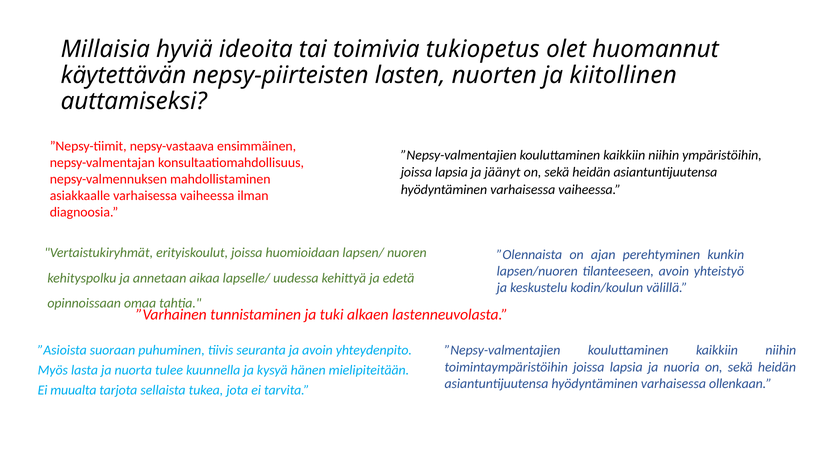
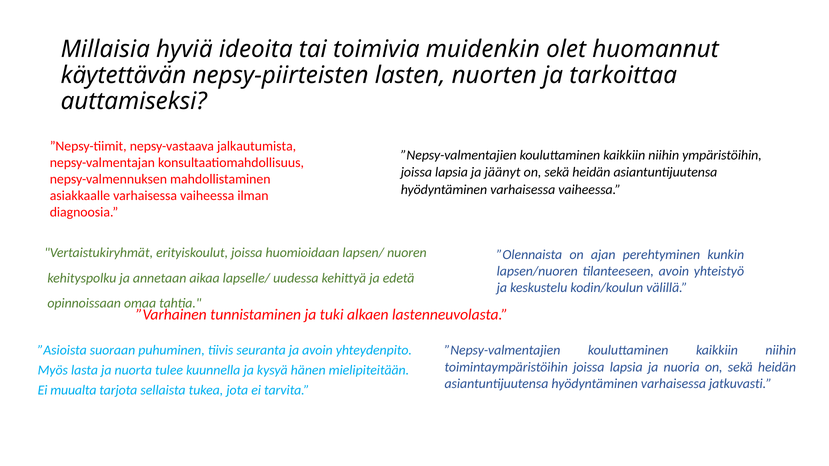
tukiopetus: tukiopetus -> muidenkin
kiitollinen: kiitollinen -> tarkoittaa
ensimmäinen: ensimmäinen -> jalkautumista
ollenkaan: ollenkaan -> jatkuvasti
